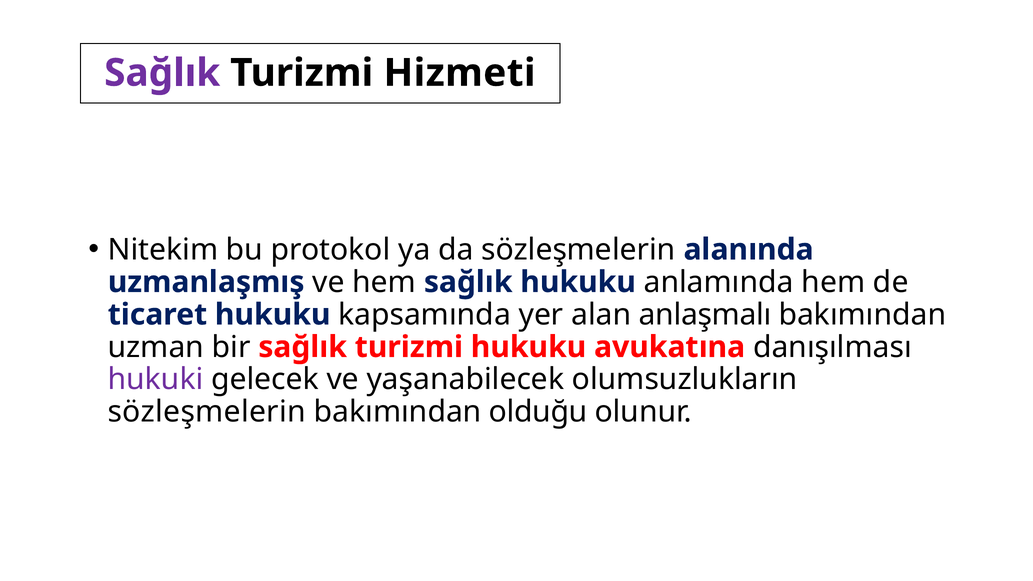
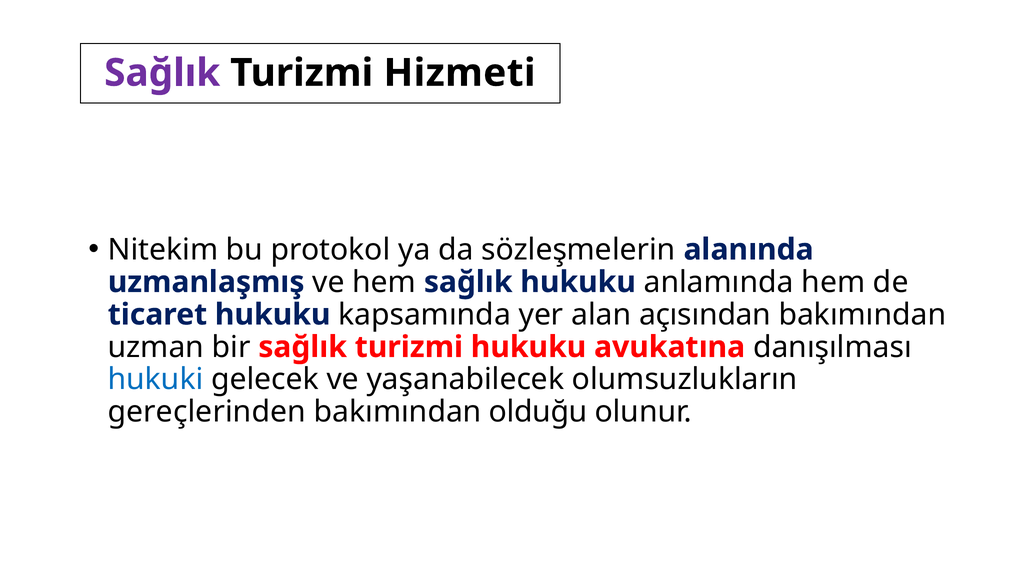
anlaşmalı: anlaşmalı -> açısından
hukuki colour: purple -> blue
sözleşmelerin at (207, 412): sözleşmelerin -> gereçlerinden
